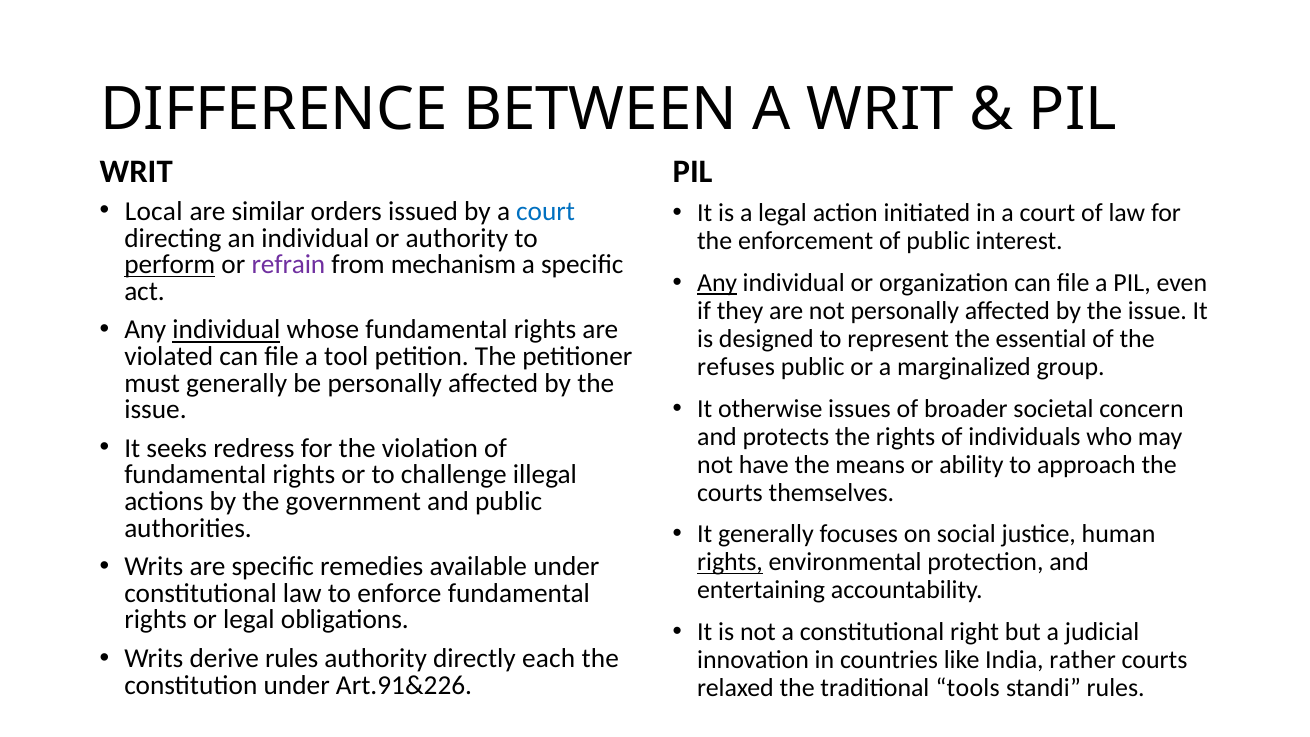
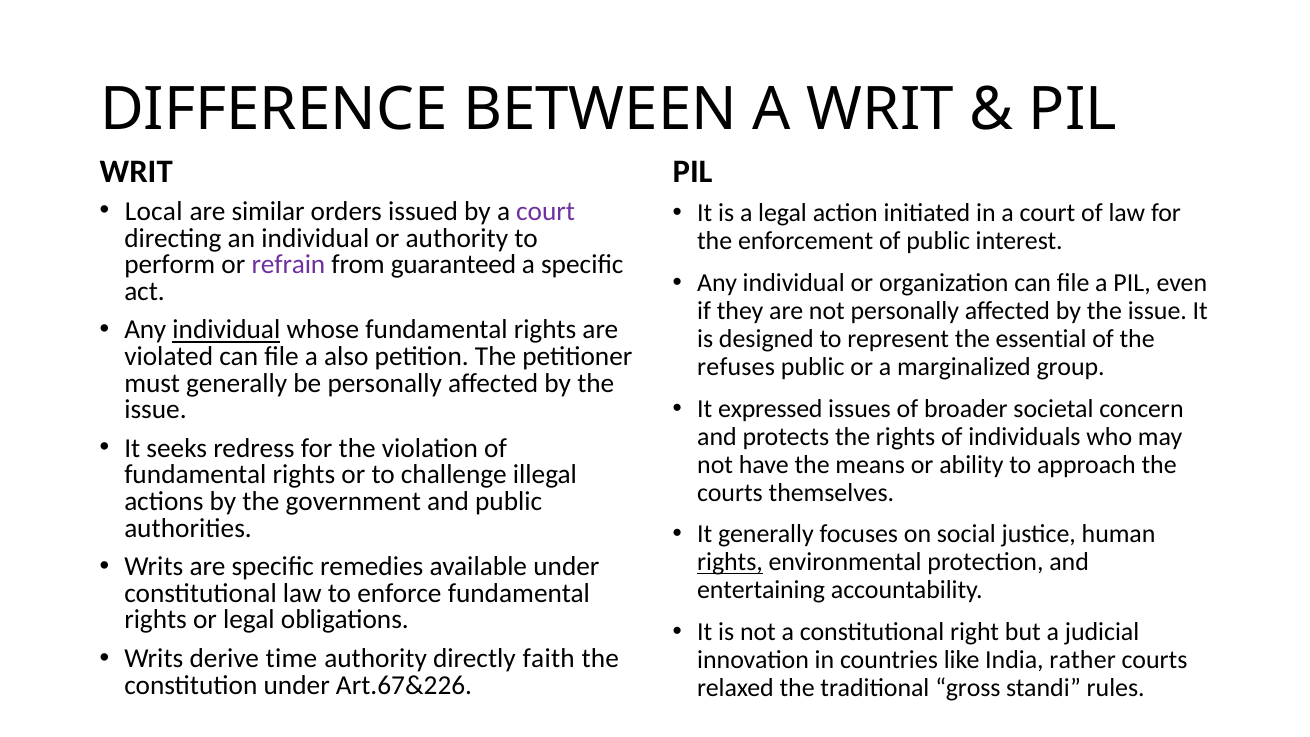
court at (546, 212) colour: blue -> purple
perform underline: present -> none
mechanism: mechanism -> guaranteed
Any at (717, 283) underline: present -> none
tool: tool -> also
otherwise: otherwise -> expressed
derive rules: rules -> time
each: each -> faith
Art.91&226: Art.91&226 -> Art.67&226
tools: tools -> gross
